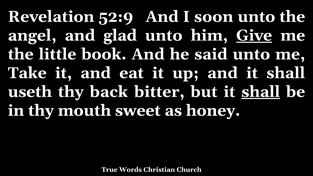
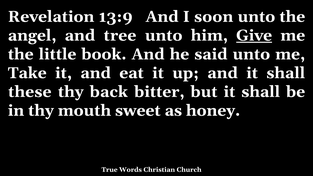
52:9: 52:9 -> 13:9
glad: glad -> tree
useth: useth -> these
shall at (261, 92) underline: present -> none
